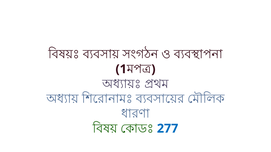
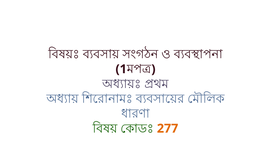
277 colour: blue -> orange
